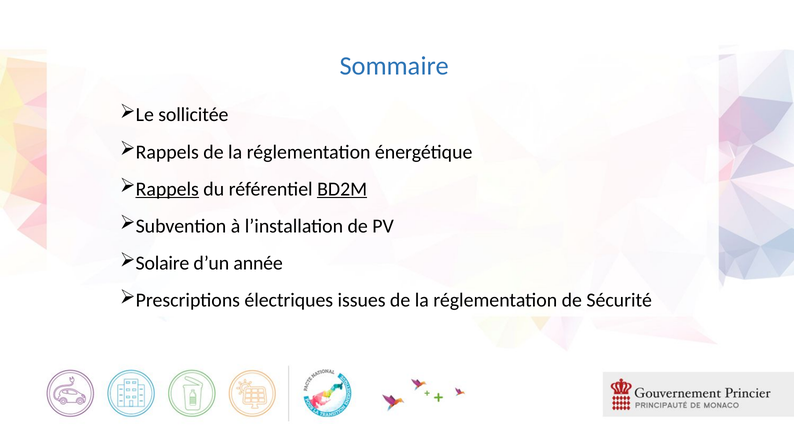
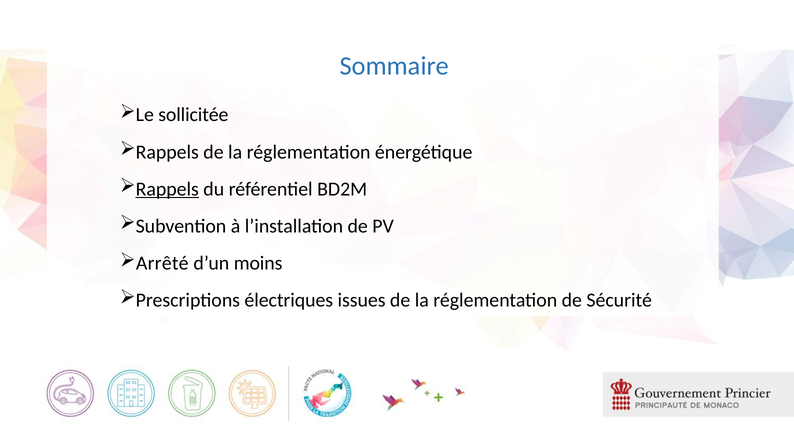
BD2M underline: present -> none
Solaire: Solaire -> Arrêté
année: année -> moins
